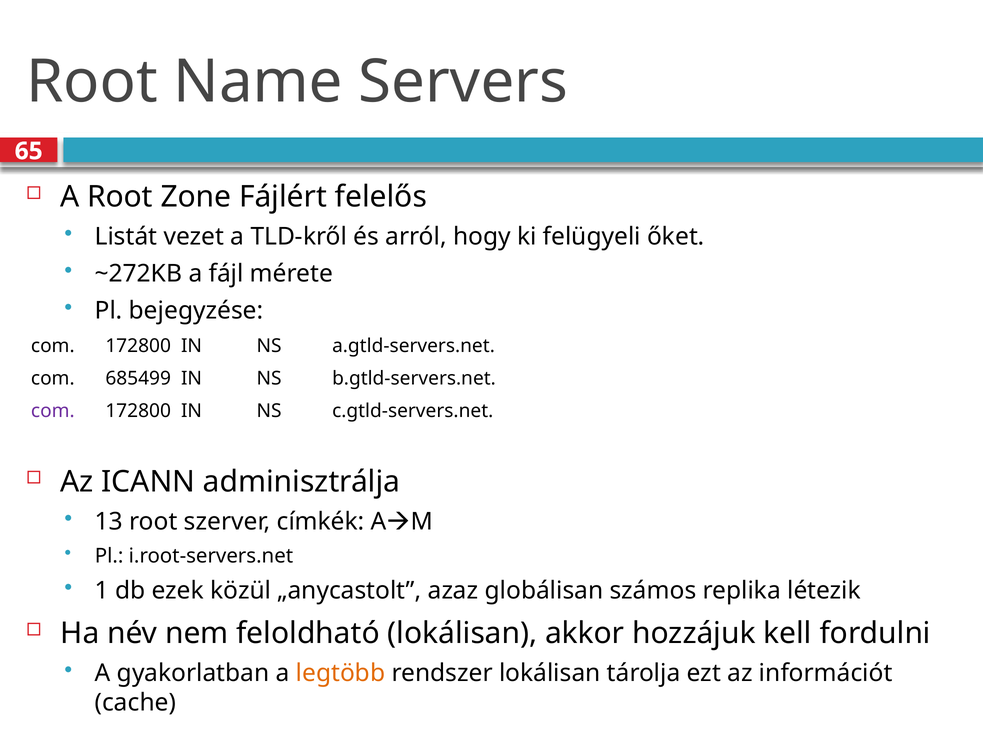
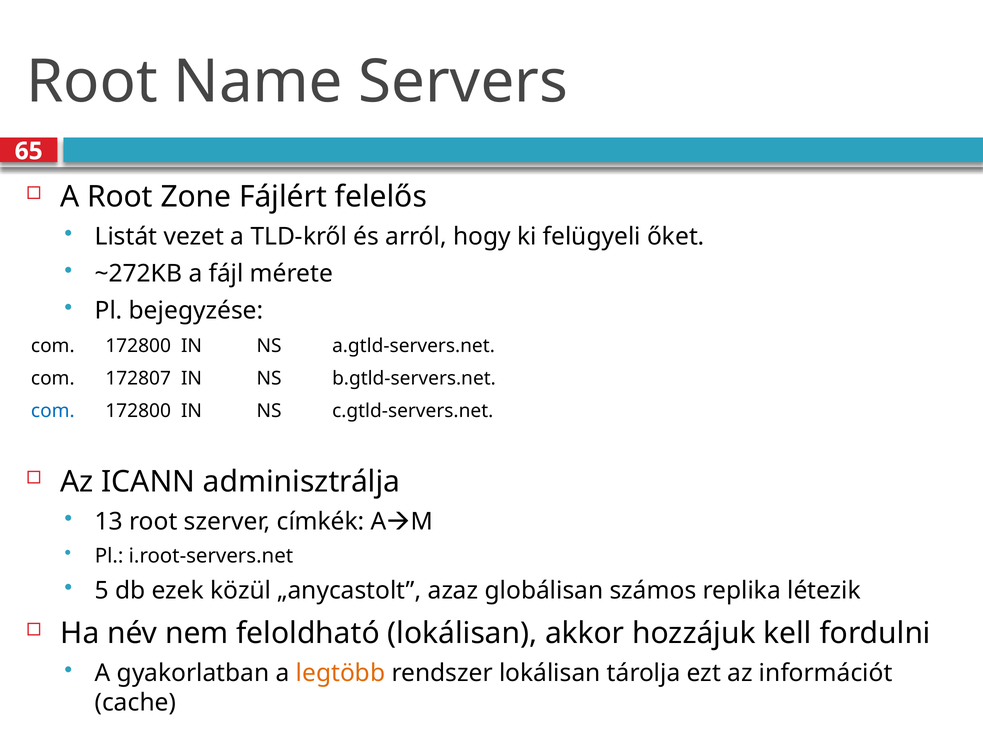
685499: 685499 -> 172807
com at (53, 411) colour: purple -> blue
1: 1 -> 5
